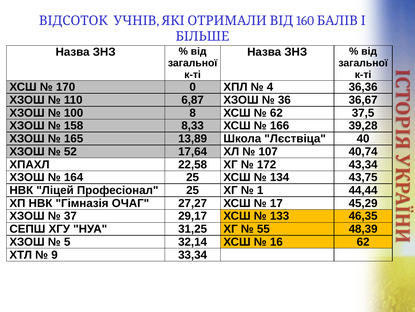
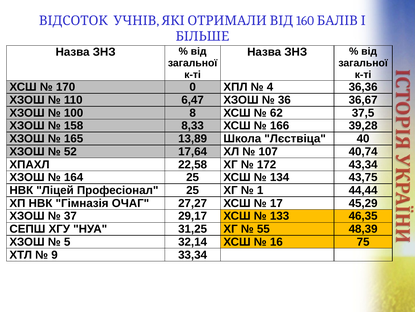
6,87: 6,87 -> 6,47
16 62: 62 -> 75
